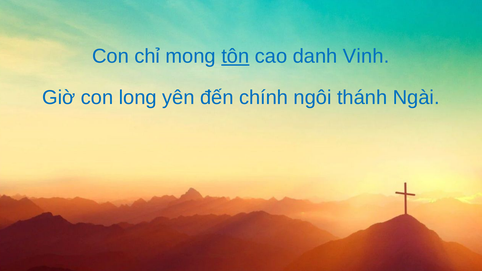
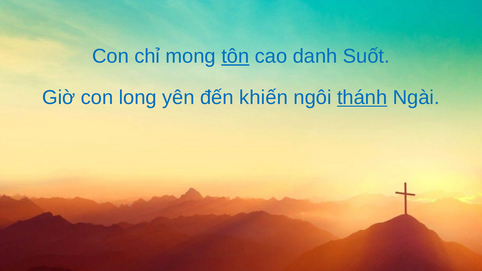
Vinh: Vinh -> Suốt
chính: chính -> khiến
thánh underline: none -> present
